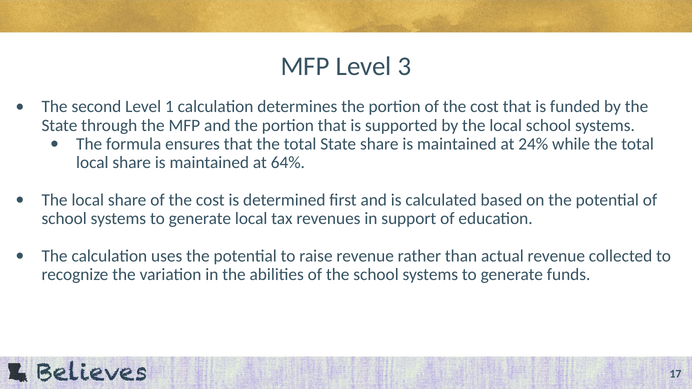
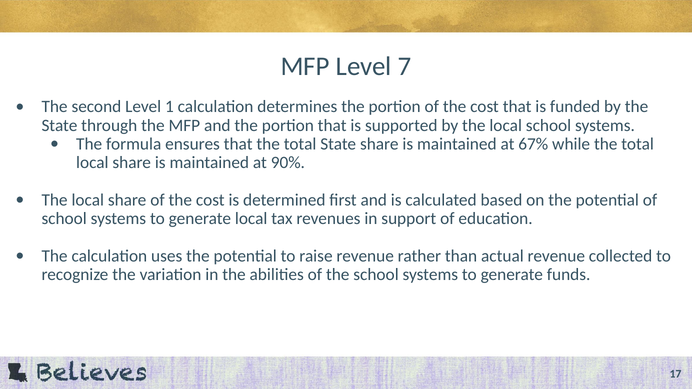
3: 3 -> 7
24%: 24% -> 67%
64%: 64% -> 90%
